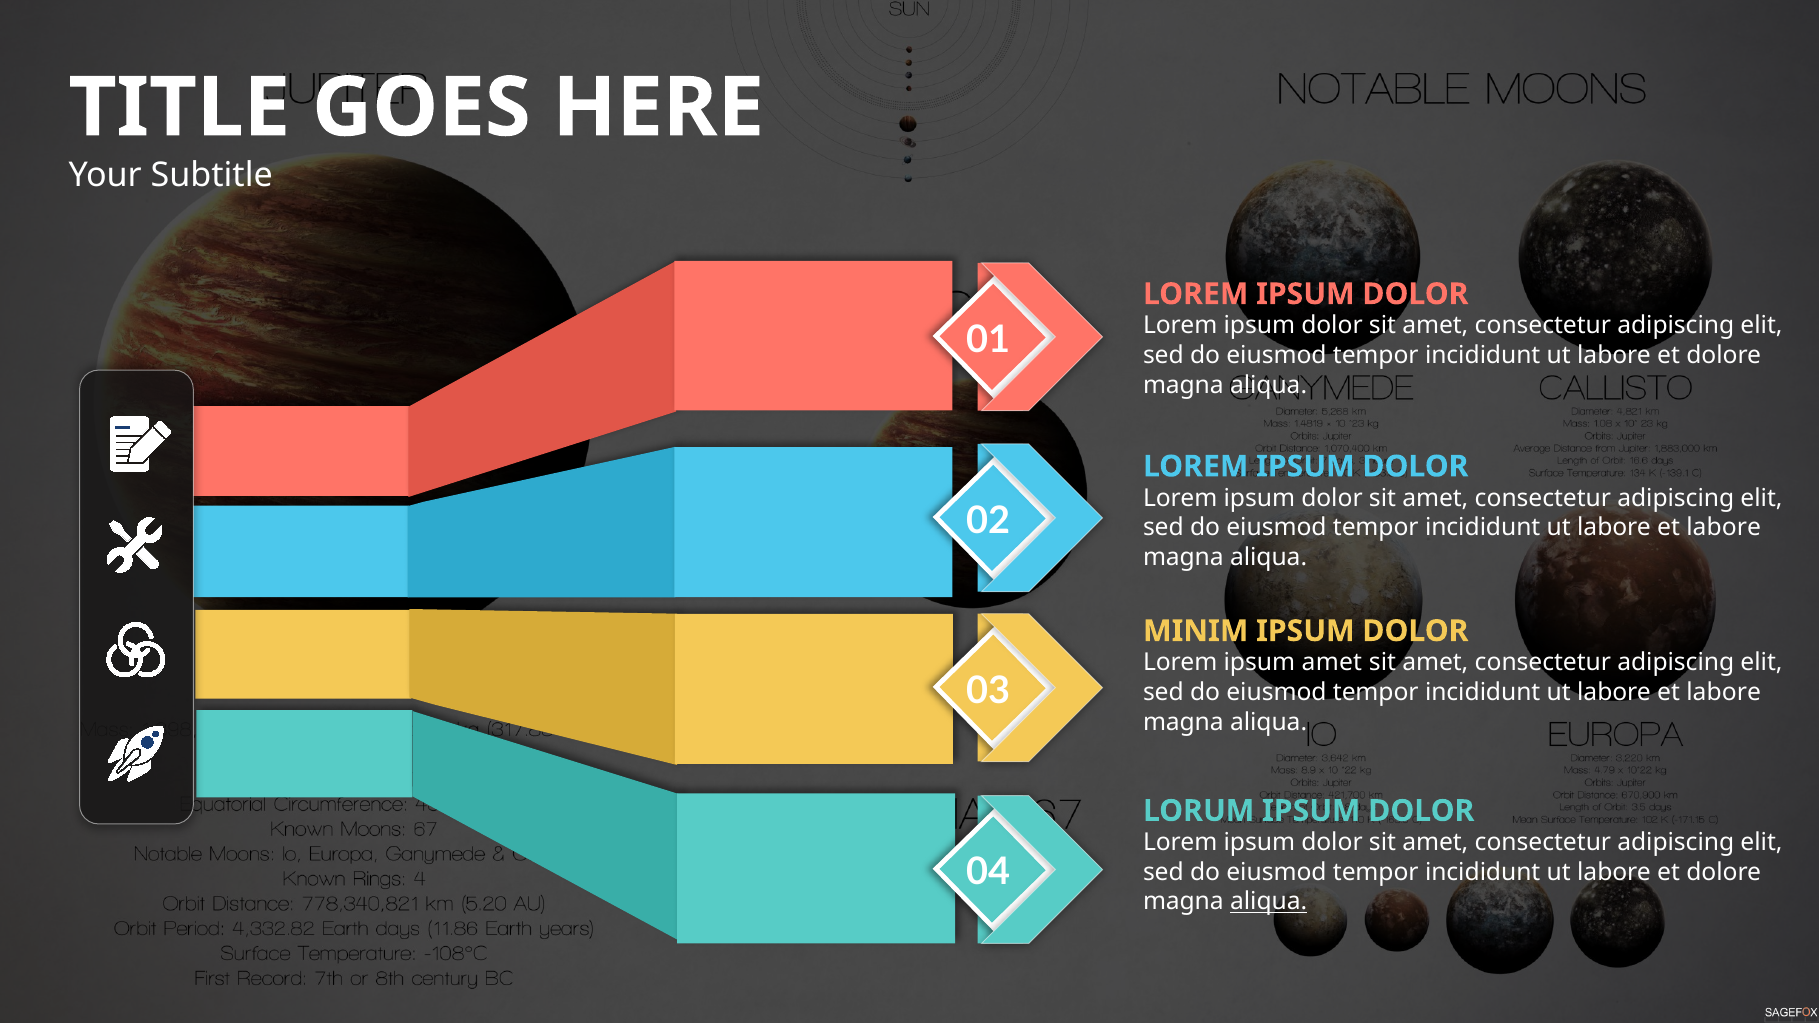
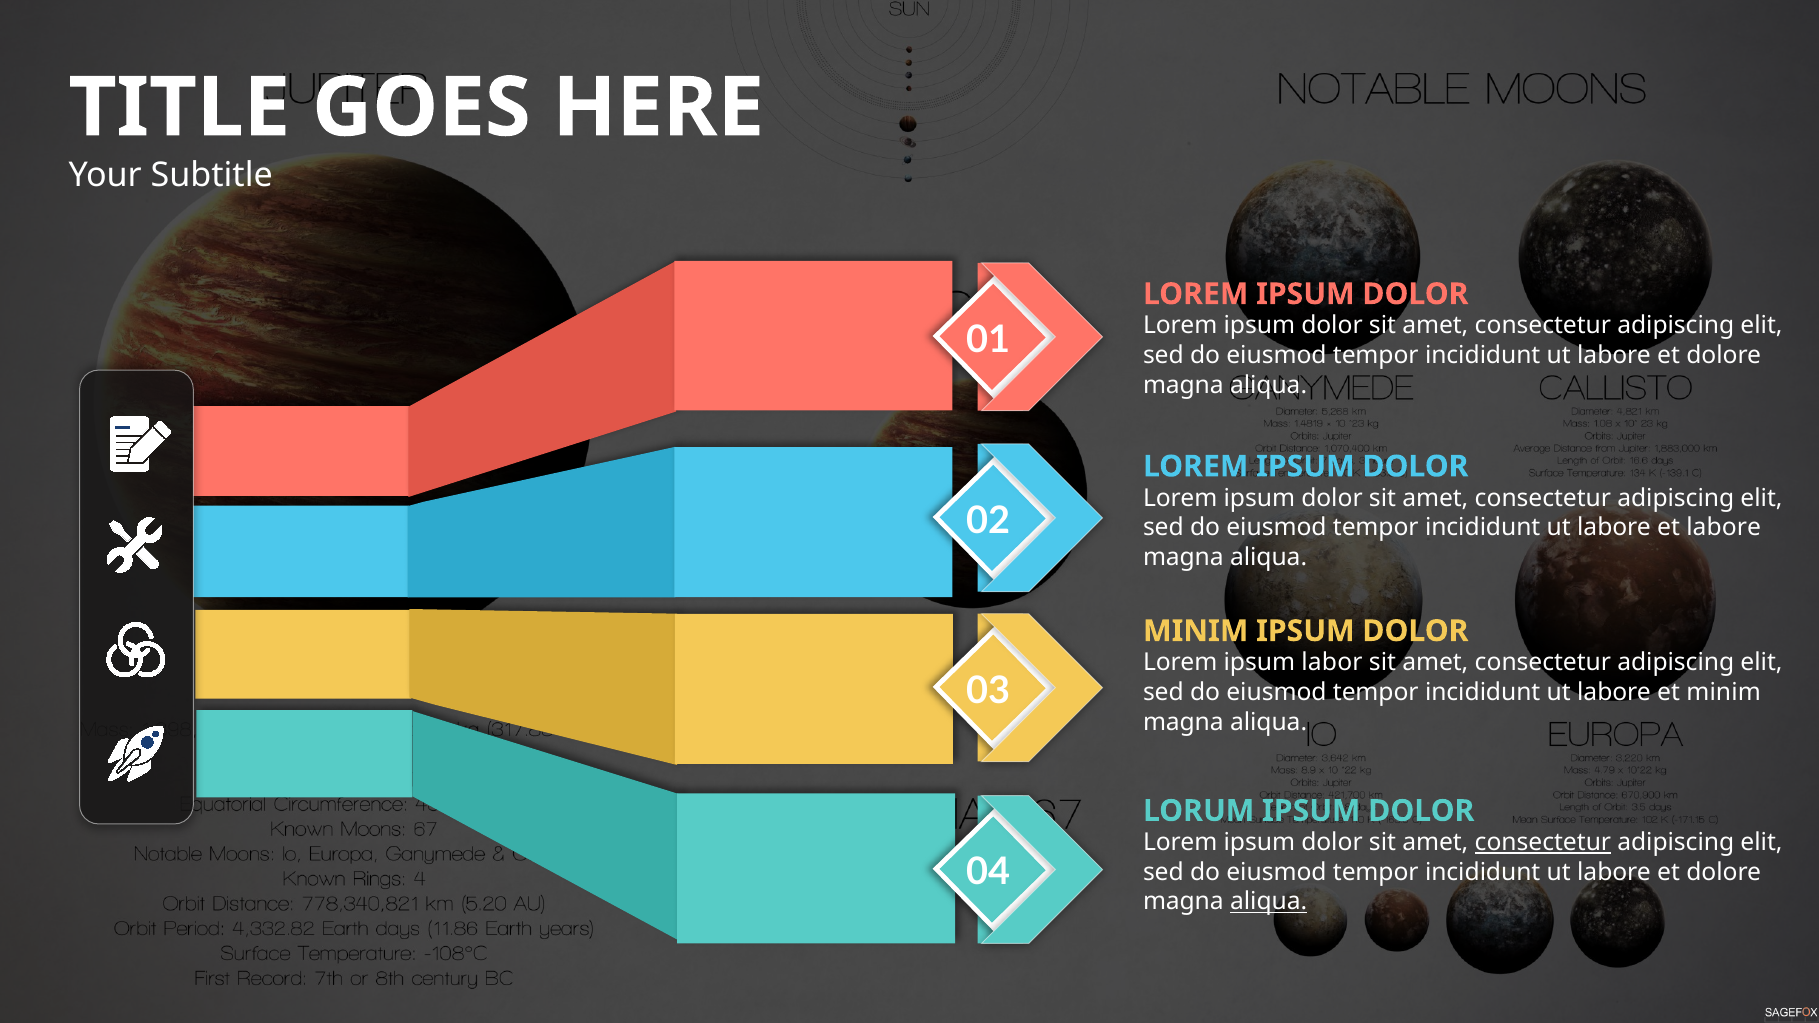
ipsum amet: amet -> labor
labore at (1724, 692): labore -> minim
consectetur at (1543, 843) underline: none -> present
